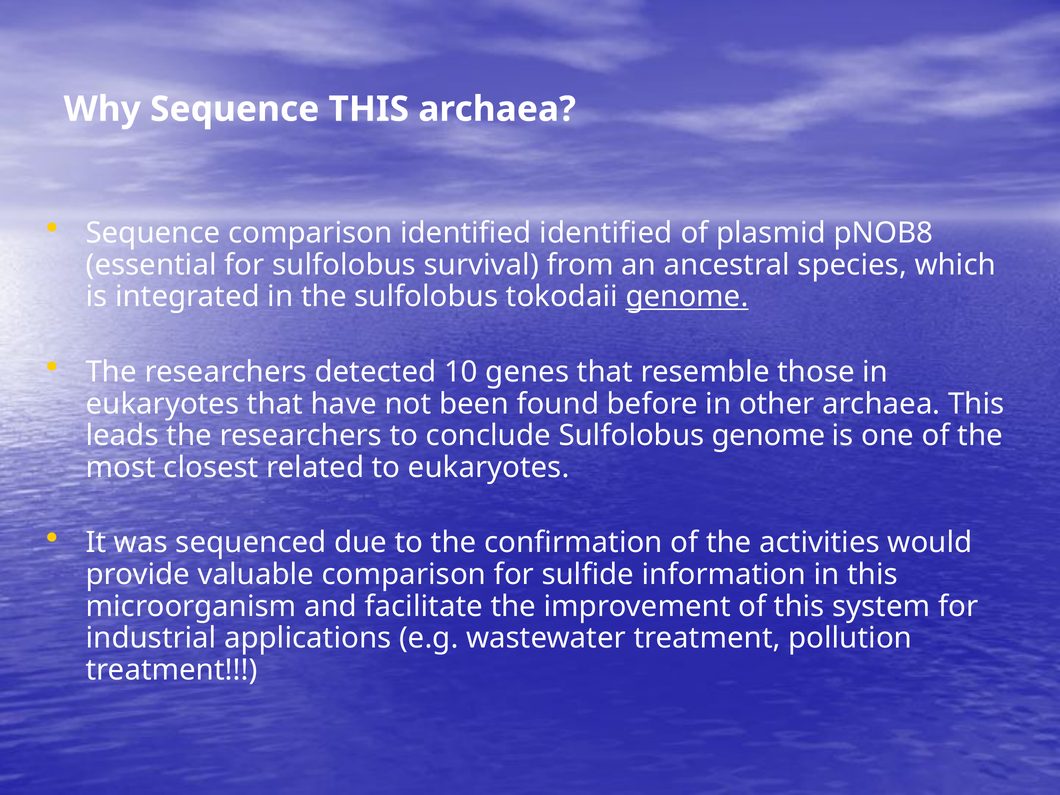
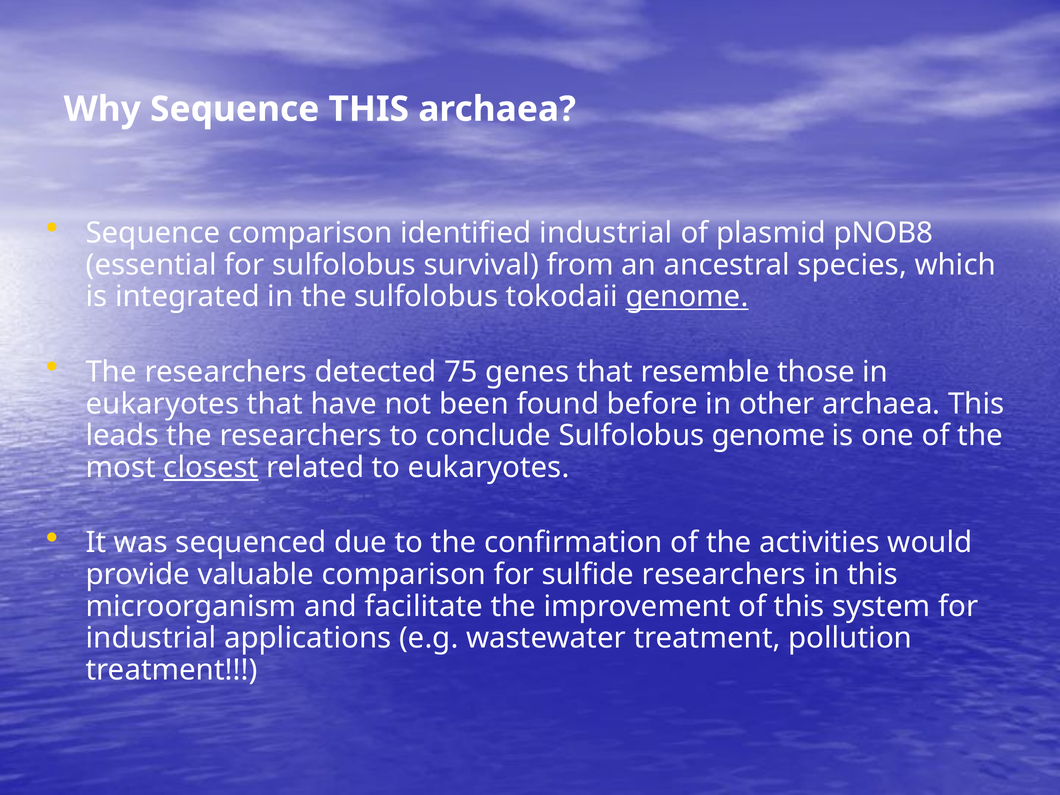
identified identified: identified -> industrial
10: 10 -> 75
closest underline: none -> present
sulfide information: information -> researchers
